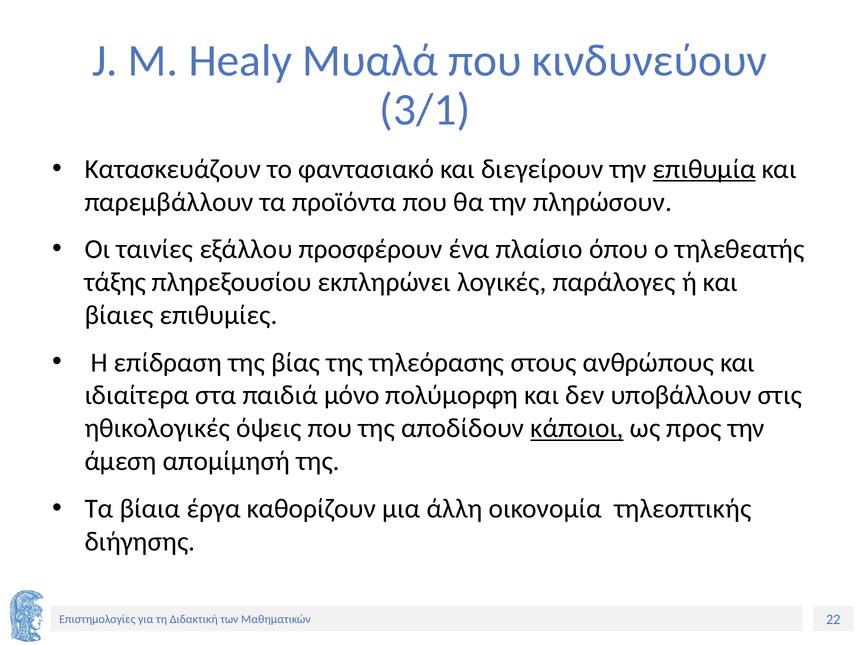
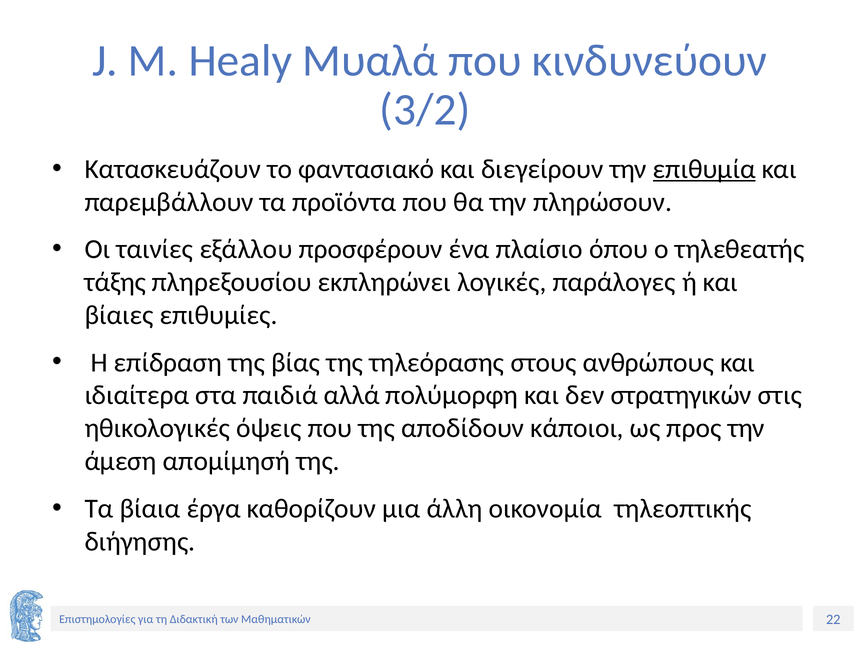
3/1: 3/1 -> 3/2
μόνο: μόνο -> αλλά
υποβάλλουν: υποβάλλουν -> στρατηγικών
κάποιοι underline: present -> none
